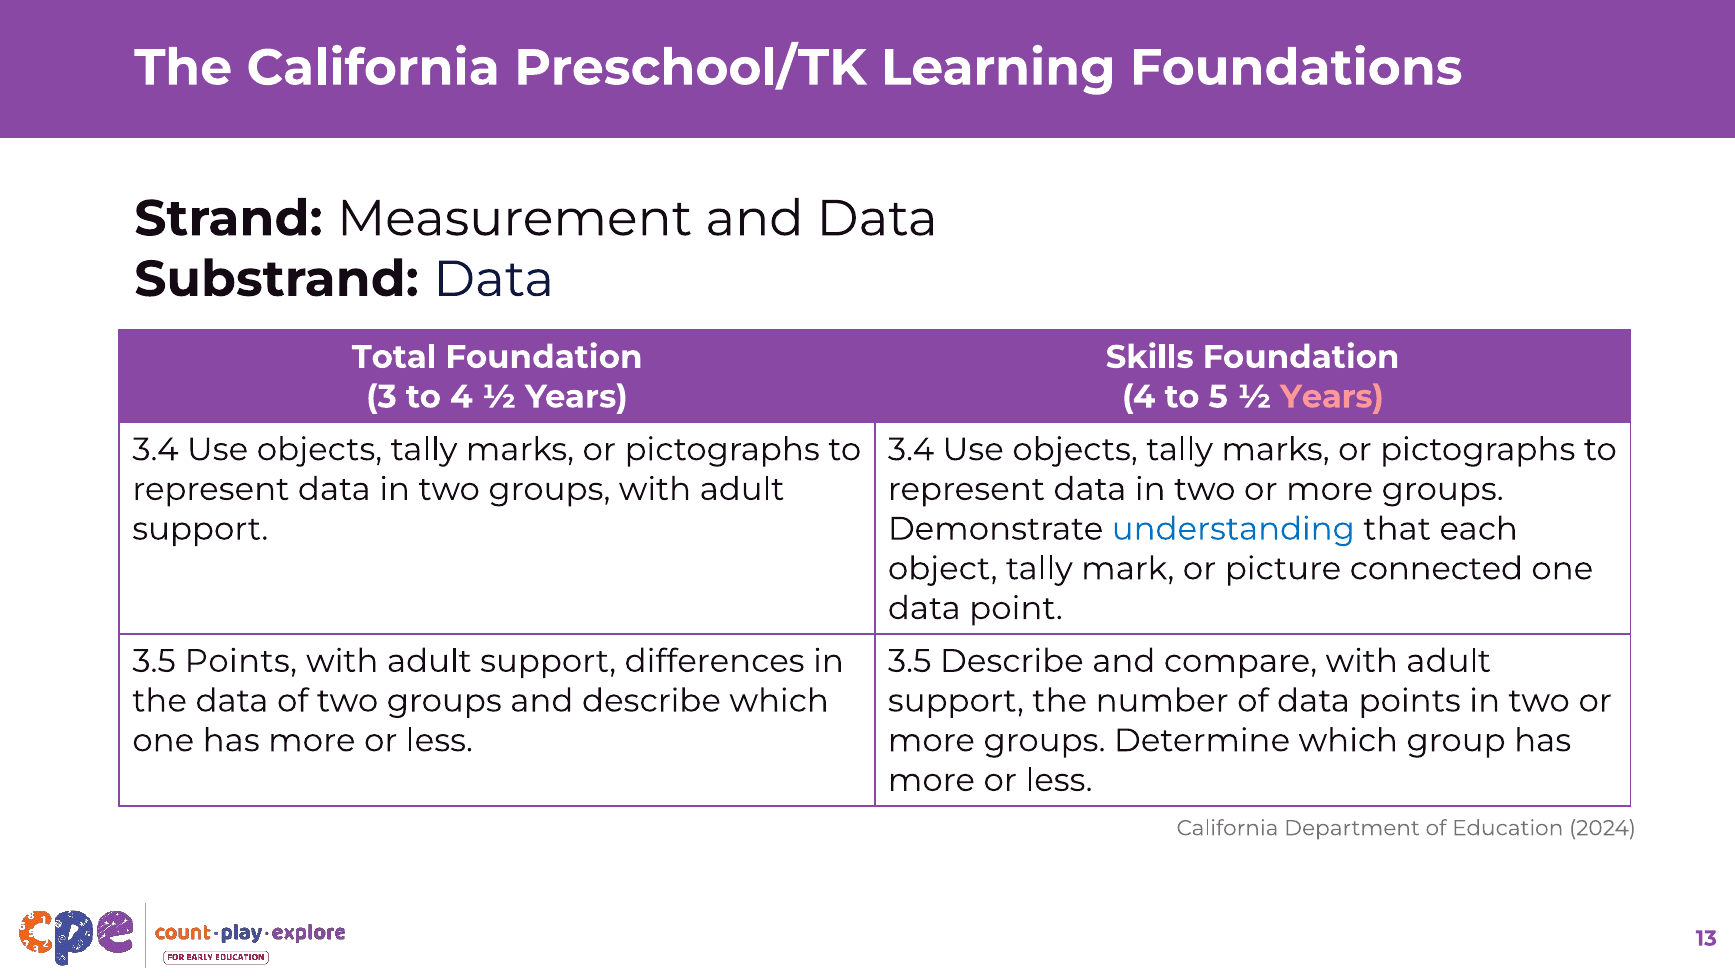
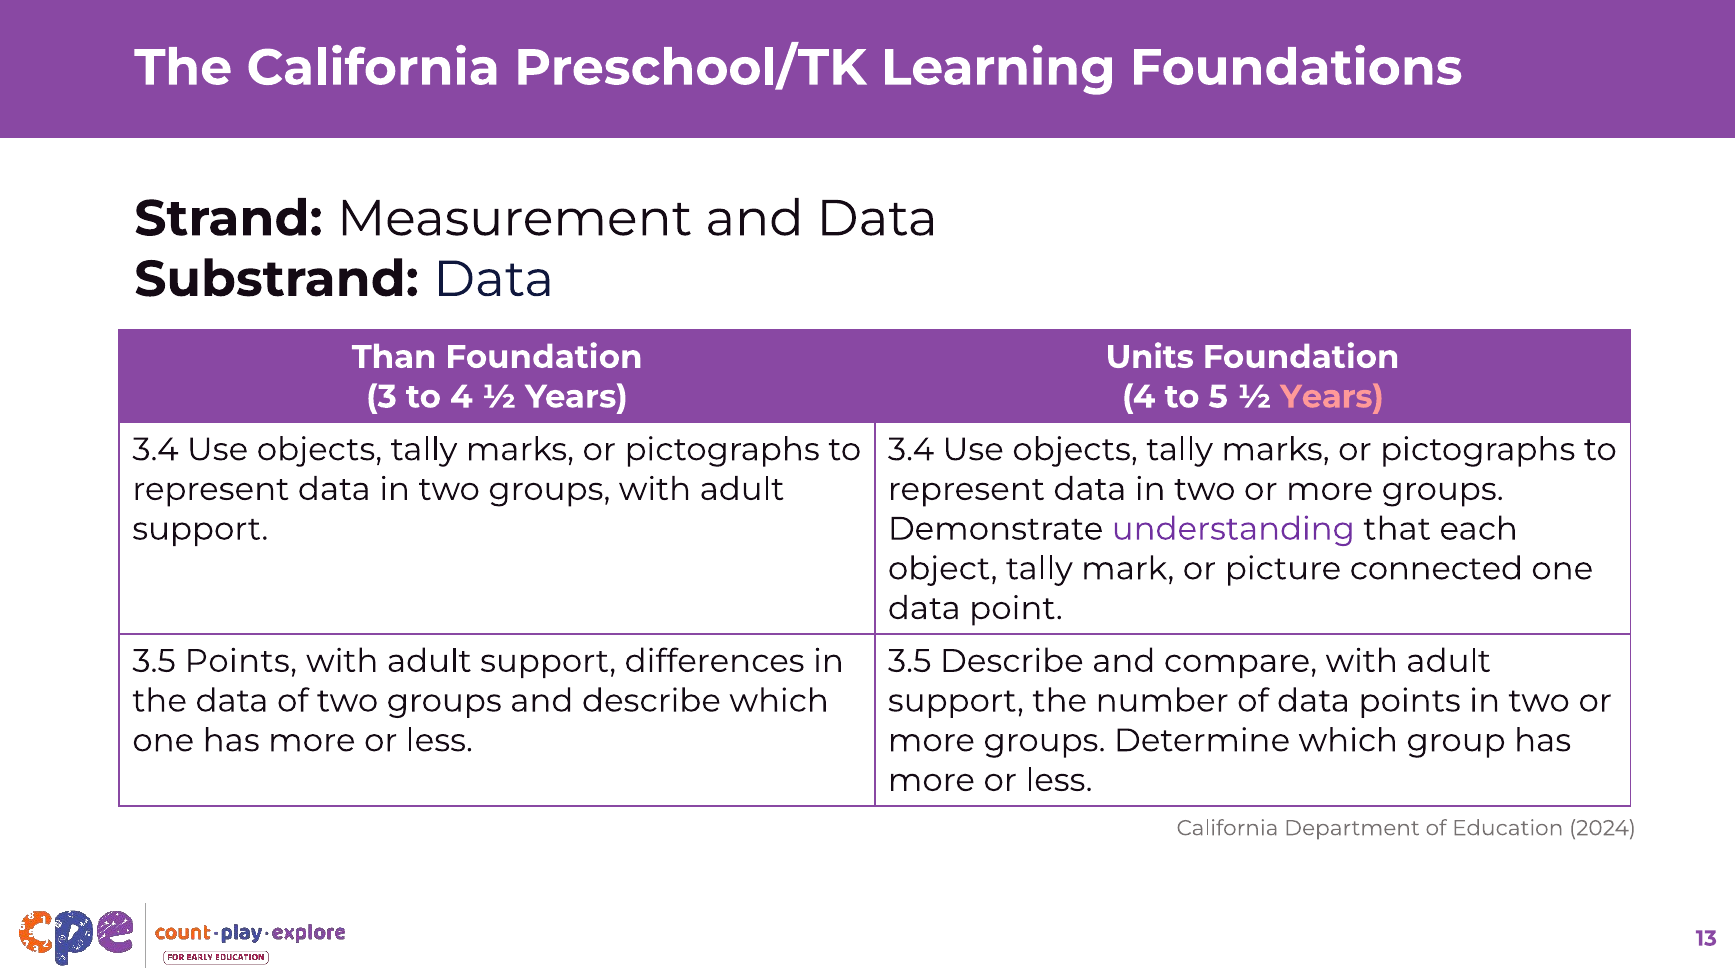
Total: Total -> Than
Skills: Skills -> Units
understanding colour: blue -> purple
